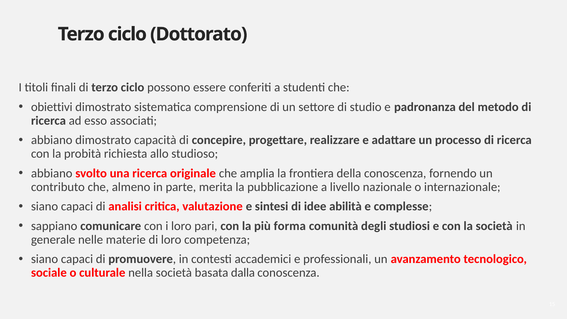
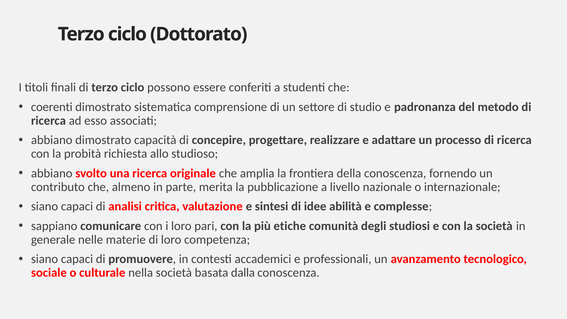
obiettivi: obiettivi -> coerenti
forma: forma -> etiche
